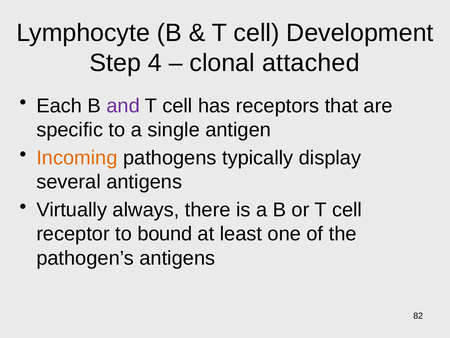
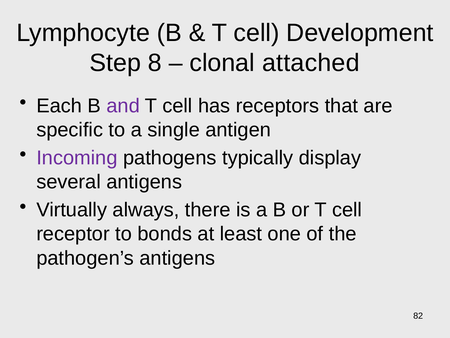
4: 4 -> 8
Incoming colour: orange -> purple
bound: bound -> bonds
